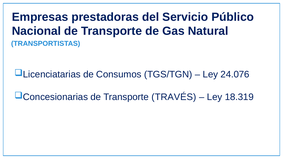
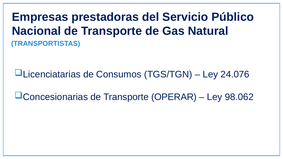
TRAVÉS: TRAVÉS -> OPERAR
18.319: 18.319 -> 98.062
